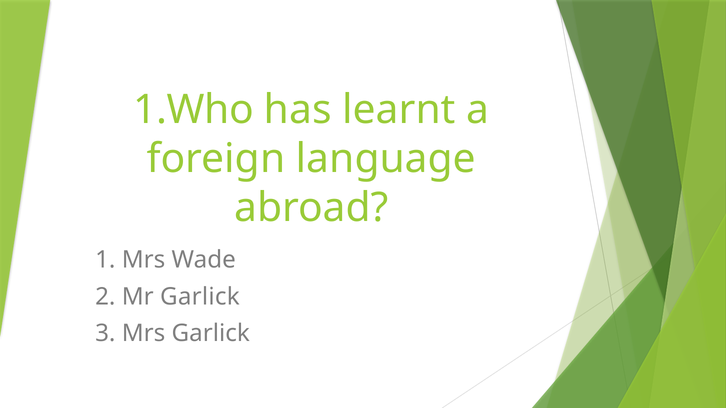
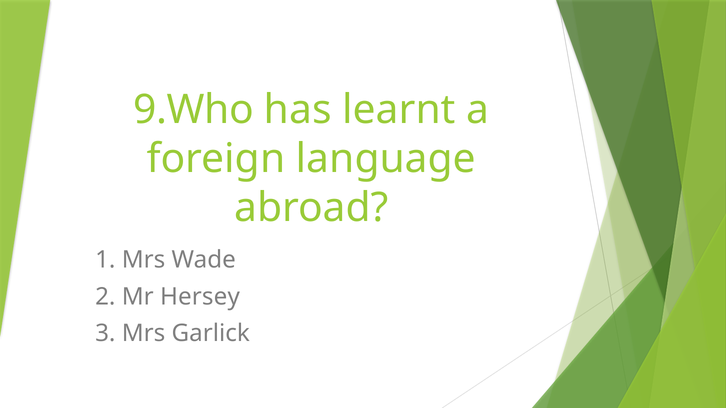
1.Who: 1.Who -> 9.Who
Mr Garlick: Garlick -> Hersey
